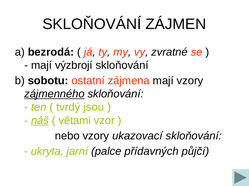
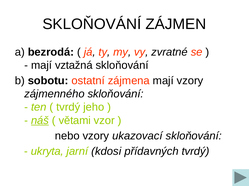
výzbrojí: výzbrojí -> vztažná
zájmenného underline: present -> none
jsou: jsou -> jeho
palce: palce -> kdosi
přídavných půjčí: půjčí -> tvrdý
